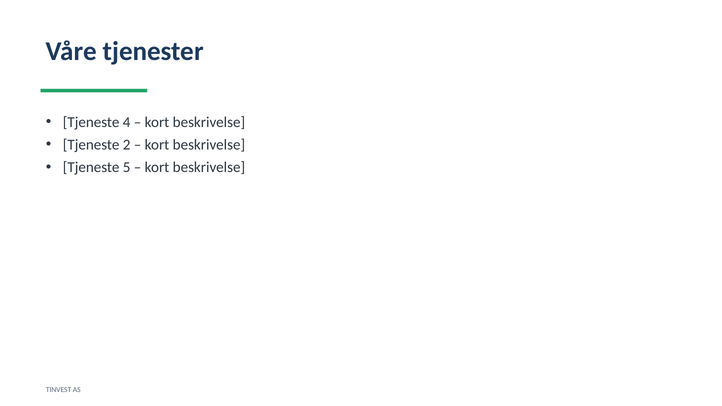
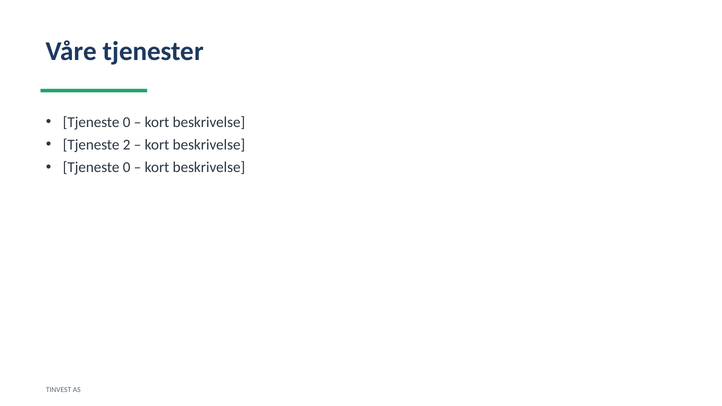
4 at (127, 122): 4 -> 0
5 at (127, 167): 5 -> 0
